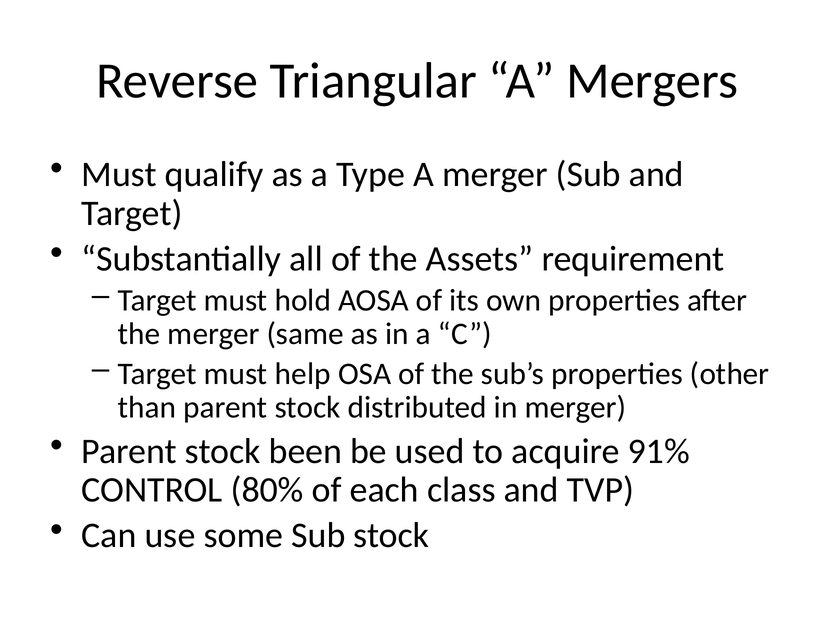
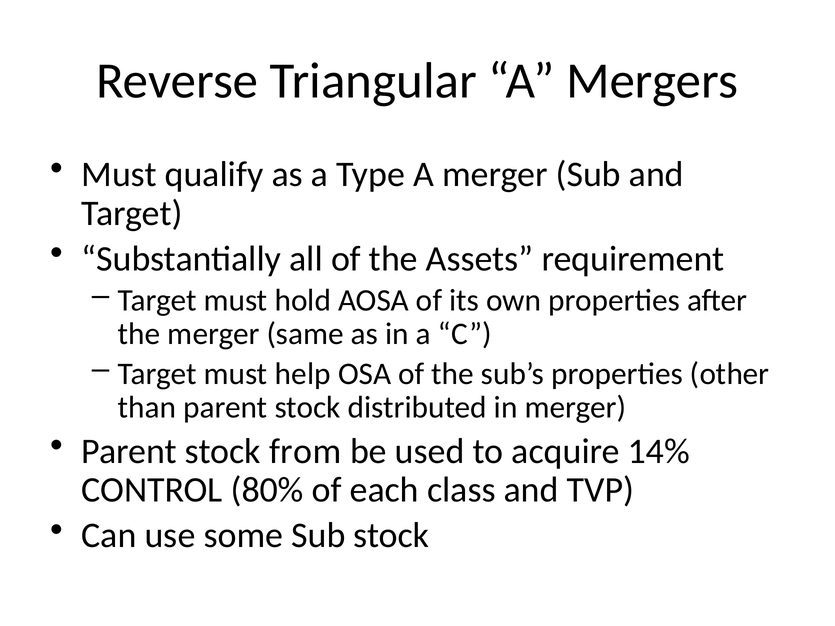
been: been -> from
91%: 91% -> 14%
